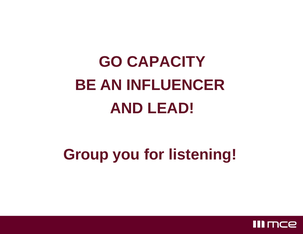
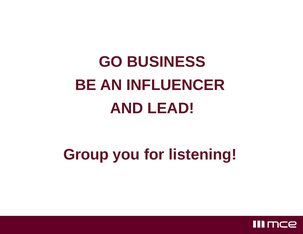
CAPACITY: CAPACITY -> BUSINESS
